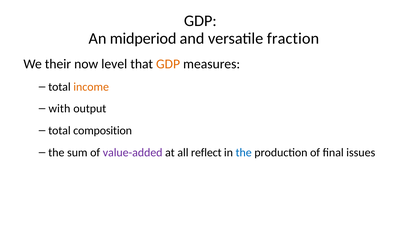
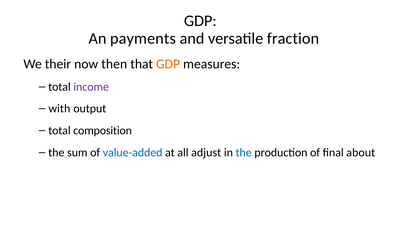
midperiod: midperiod -> payments
level: level -> then
income colour: orange -> purple
value-added colour: purple -> blue
reflect: reflect -> adjust
issues: issues -> about
